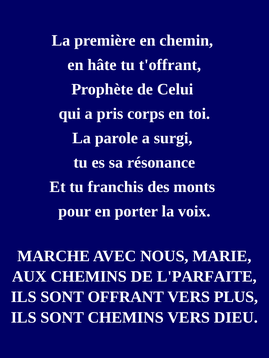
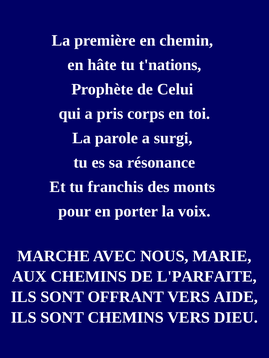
t'offrant: t'offrant -> t'nations
PLUS: PLUS -> AIDE
